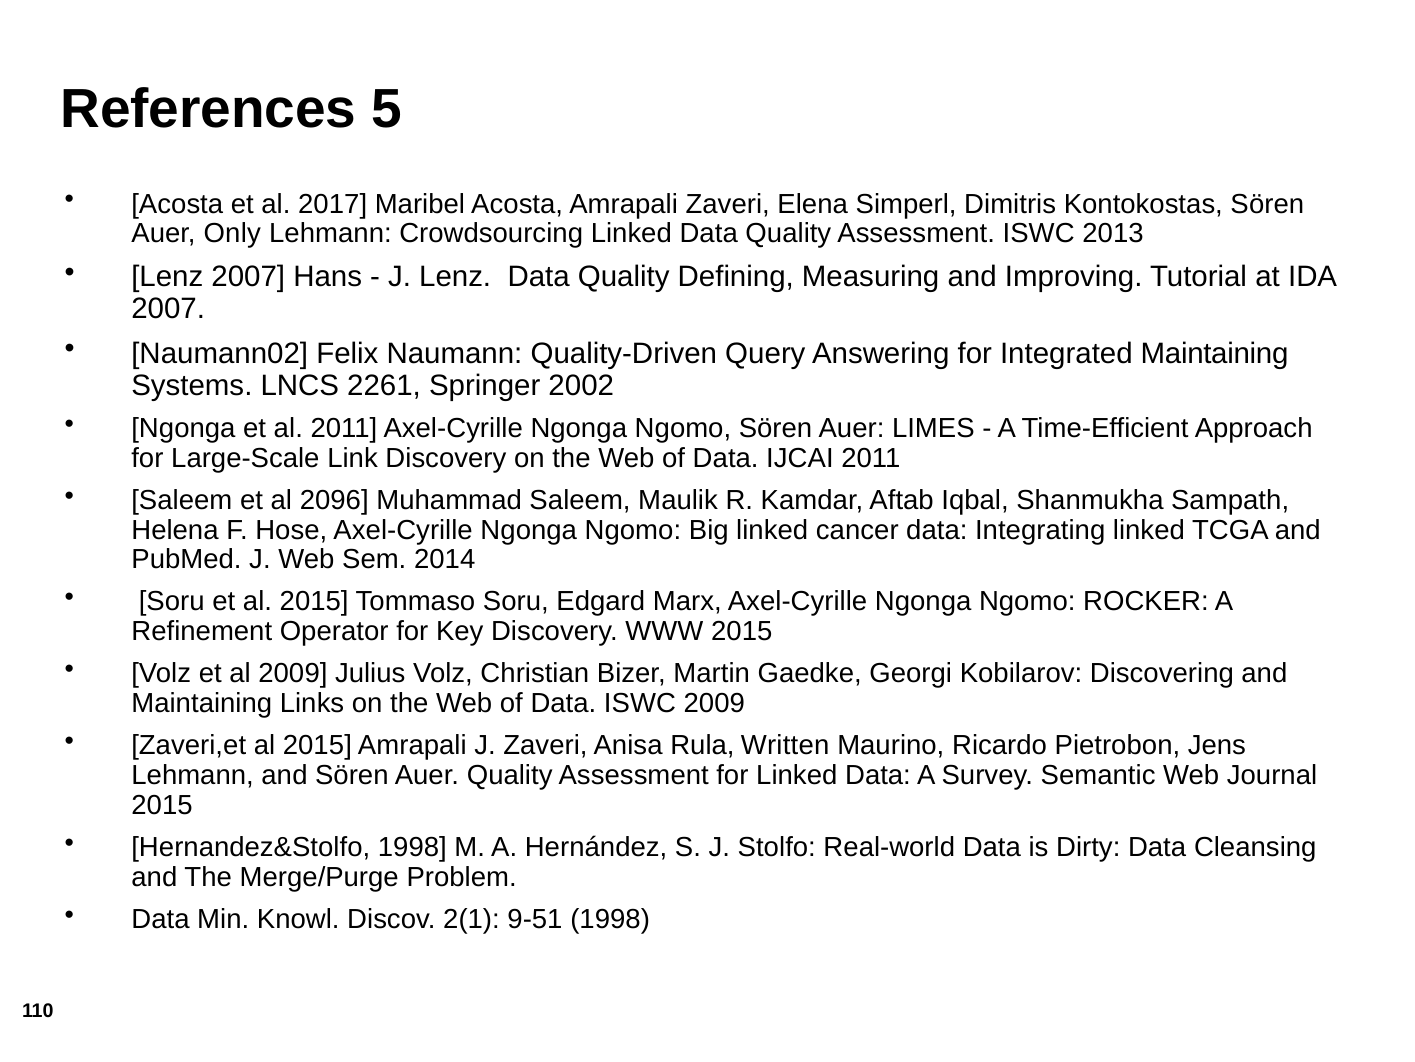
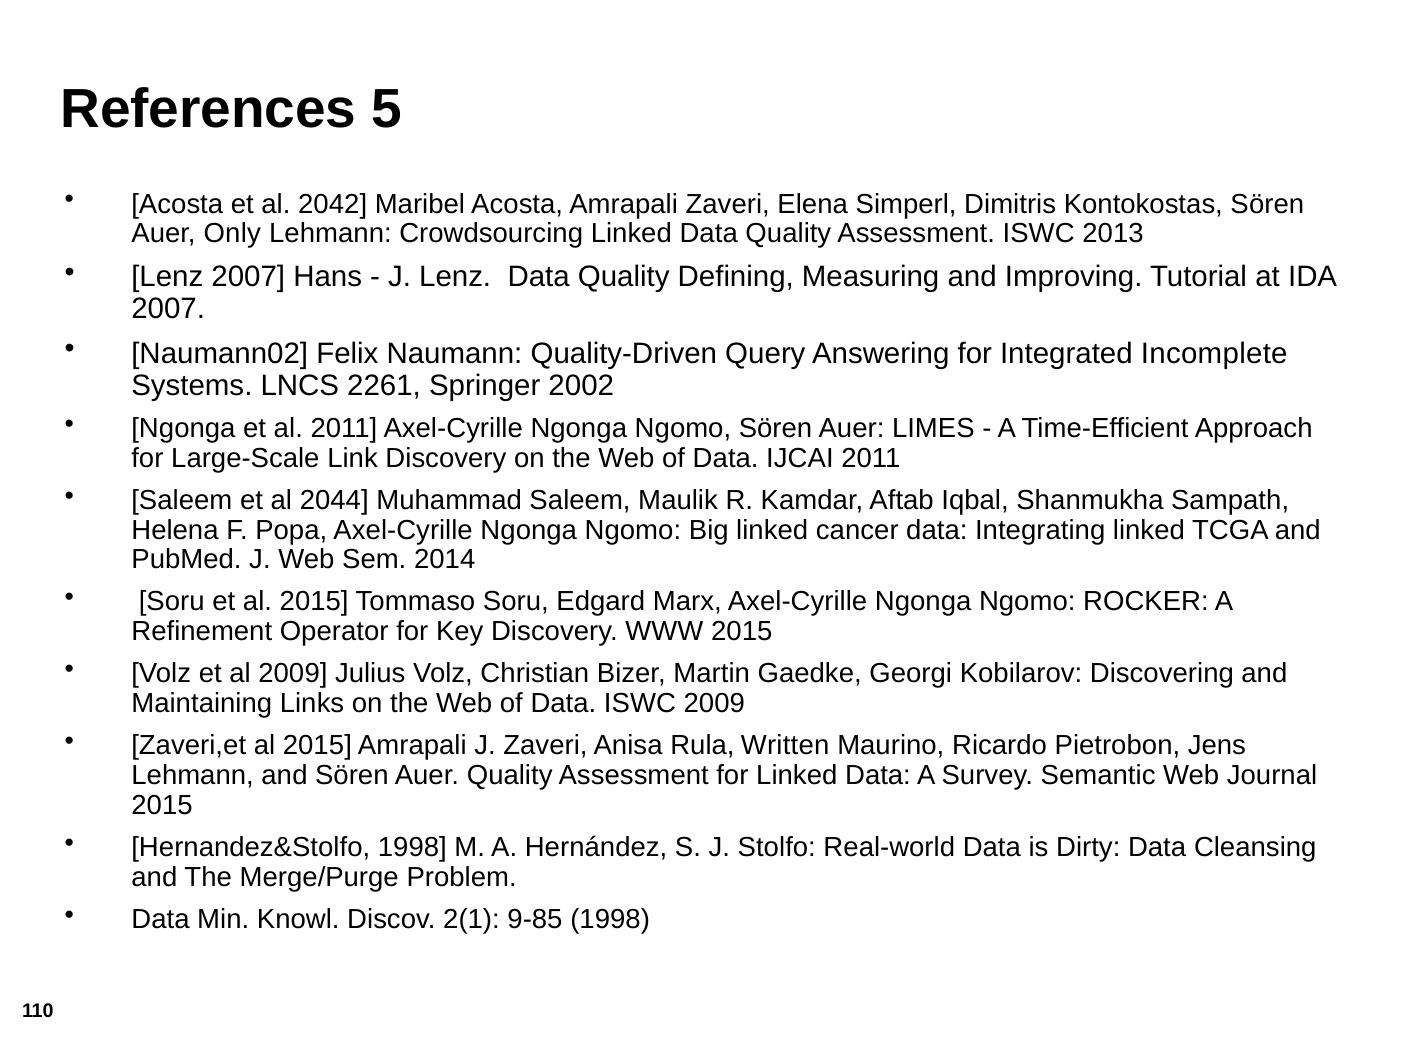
2017: 2017 -> 2042
Integrated Maintaining: Maintaining -> Incomplete
2096: 2096 -> 2044
Hose: Hose -> Popa
9-51: 9-51 -> 9-85
